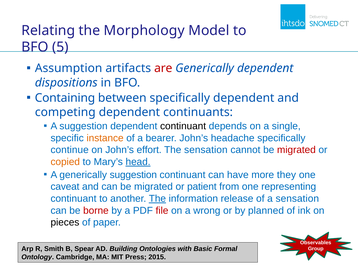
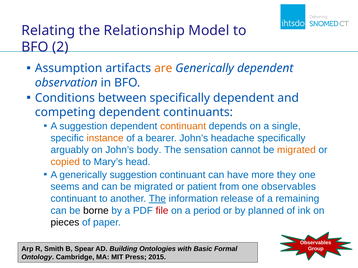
Morphology: Morphology -> Relationship
5: 5 -> 2
are colour: red -> orange
dispositions: dispositions -> observation
Containing: Containing -> Conditions
continuant at (183, 126) colour: black -> orange
continue: continue -> arguably
effort: effort -> body
migrated at (296, 150) colour: red -> orange
head underline: present -> none
caveat: caveat -> seems
one representing: representing -> observables
a sensation: sensation -> remaining
borne colour: red -> black
wrong: wrong -> period
